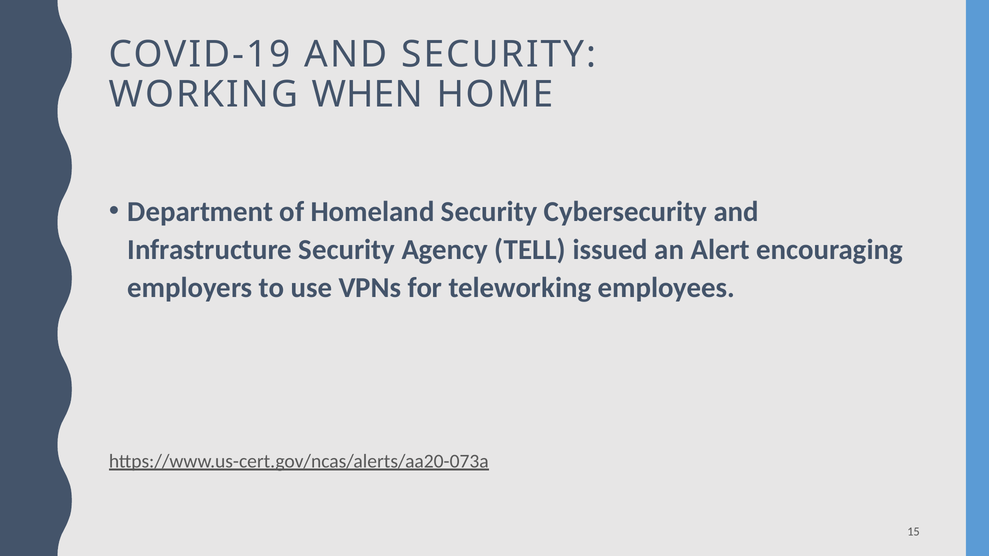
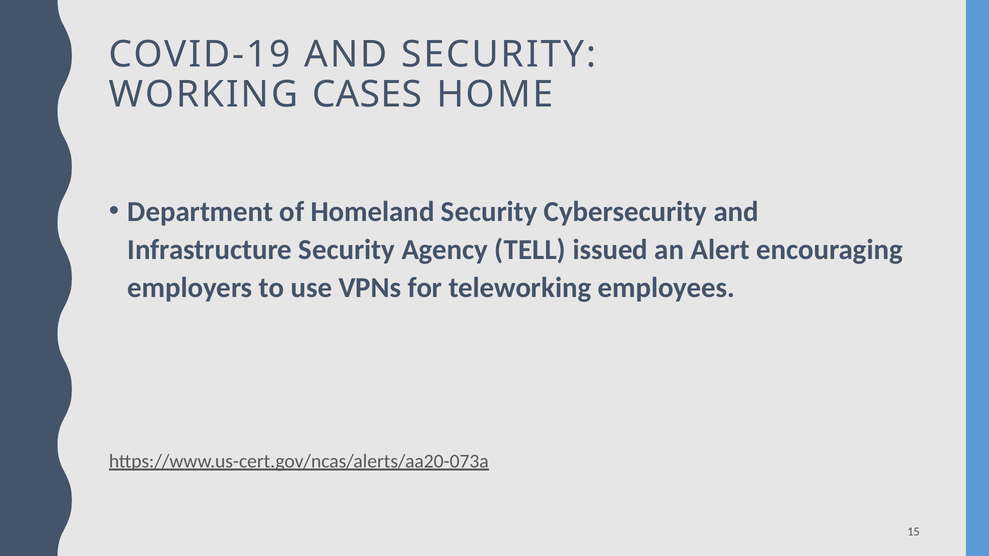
WHEN: WHEN -> CASES
